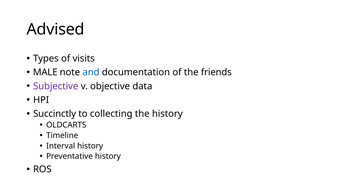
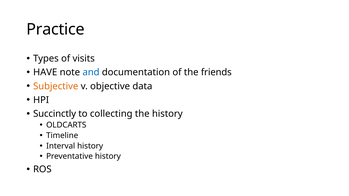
Advised: Advised -> Practice
MALE: MALE -> HAVE
Subjective colour: purple -> orange
